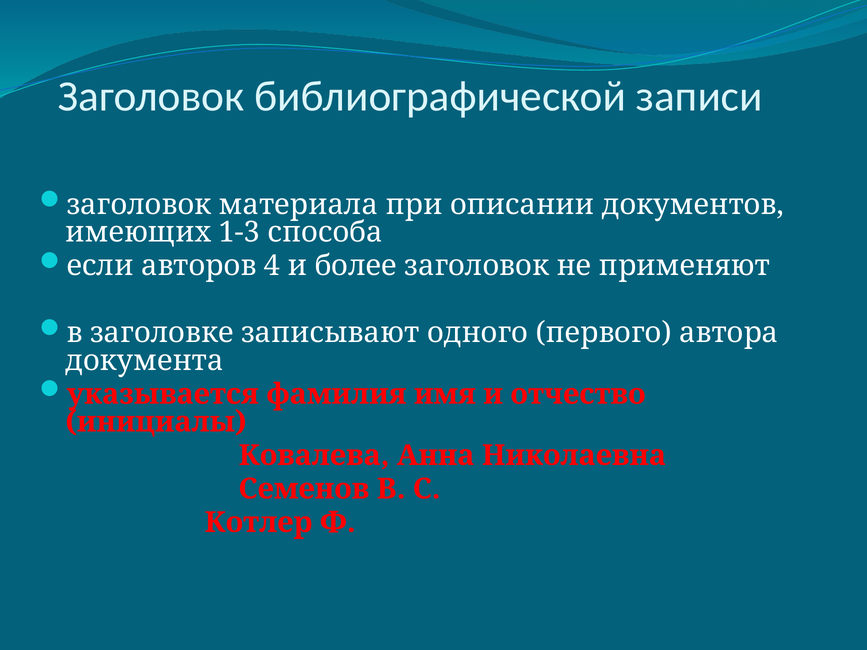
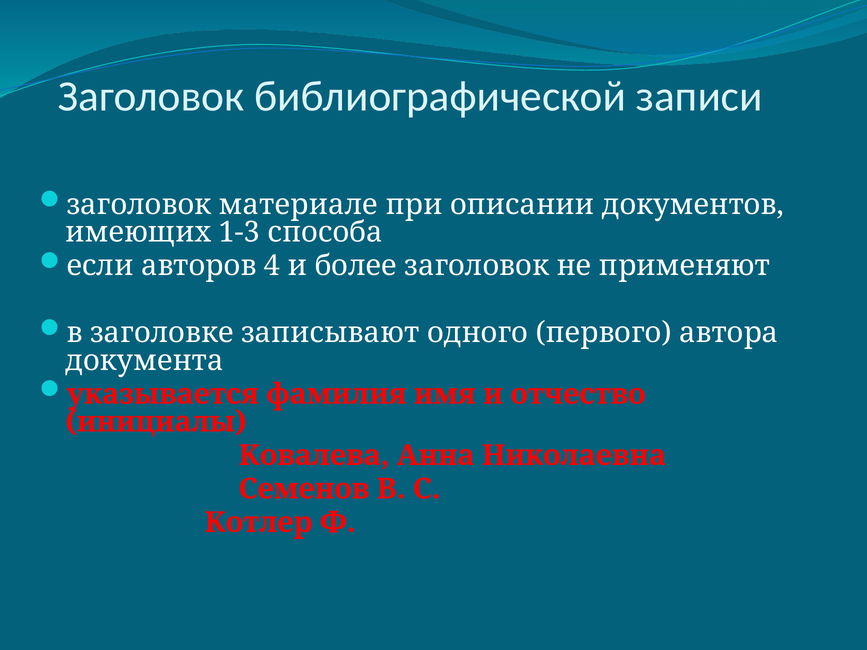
материала: материала -> материале
